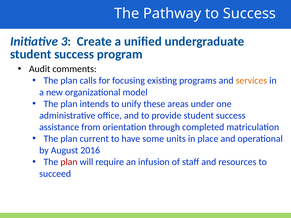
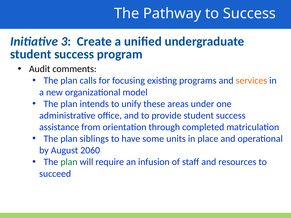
current: current -> siblings
2016: 2016 -> 2060
plan at (69, 162) colour: red -> green
